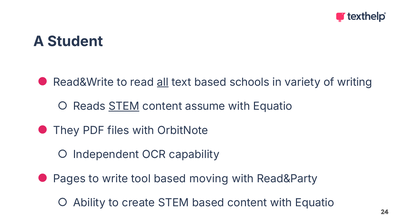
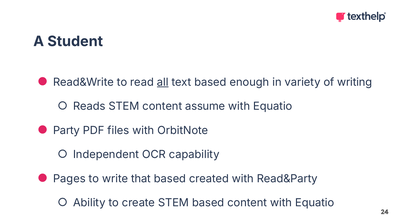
schools: schools -> enough
STEM at (124, 106) underline: present -> none
They: They -> Party
tool: tool -> that
moving: moving -> created
